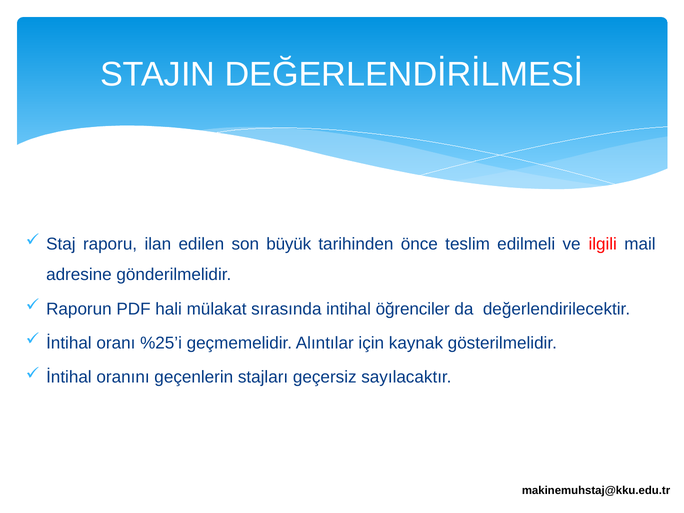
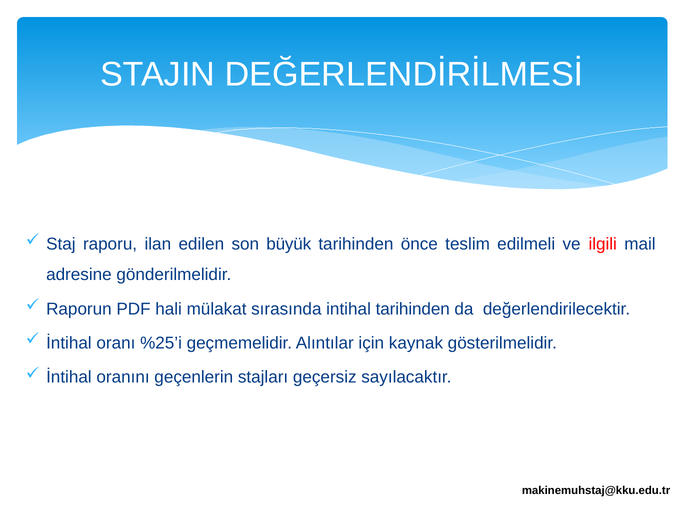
intihal öğrenciler: öğrenciler -> tarihinden
